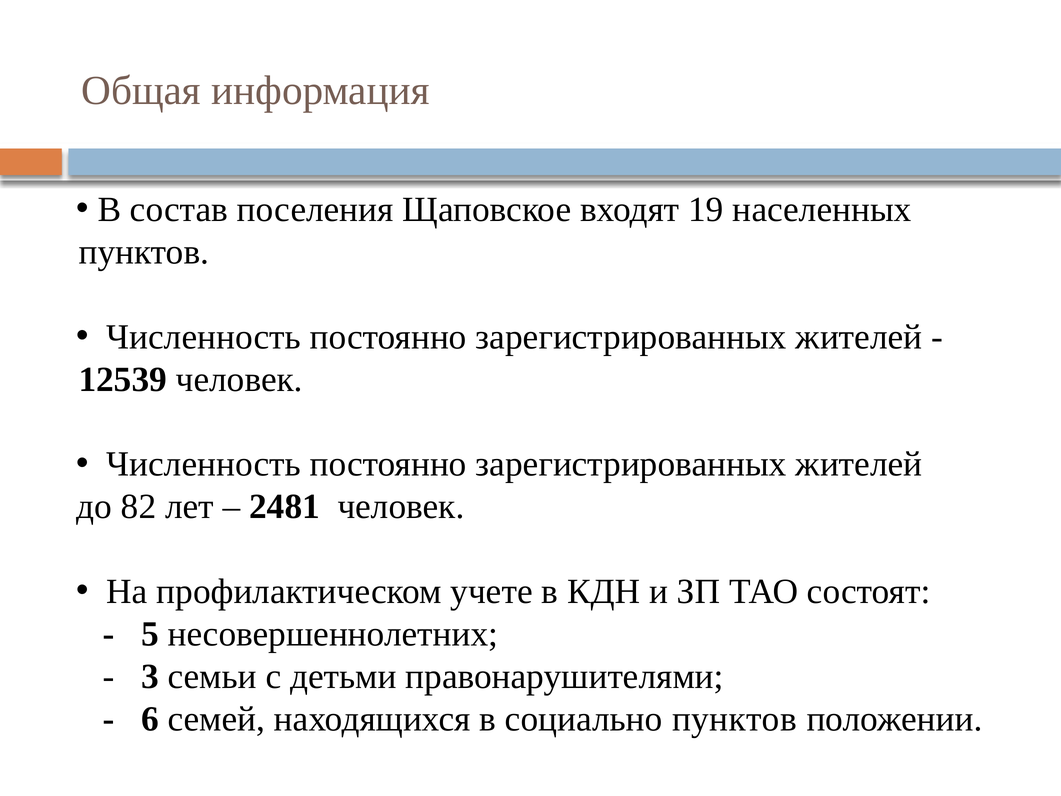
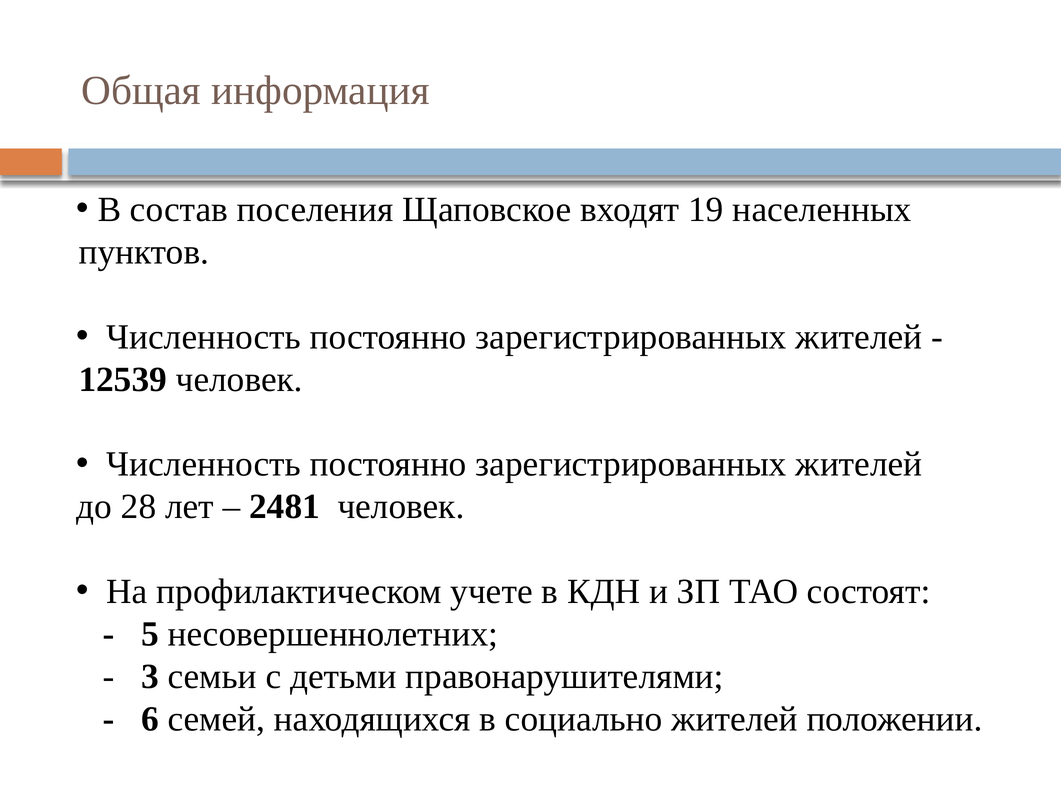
82: 82 -> 28
социально пунктов: пунктов -> жителей
